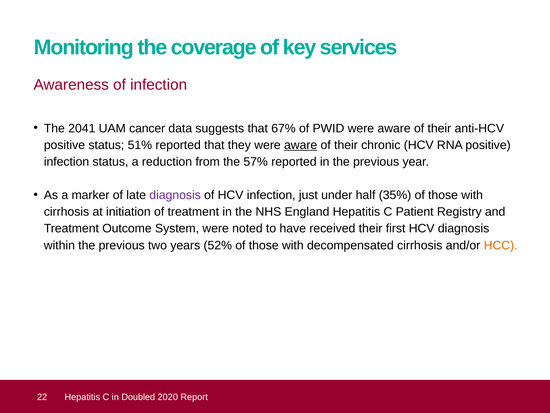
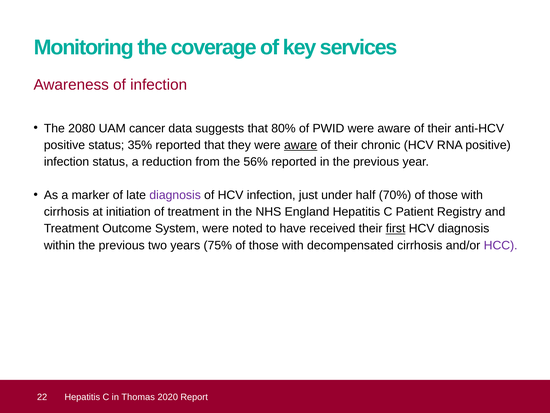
2041: 2041 -> 2080
67%: 67% -> 80%
51%: 51% -> 35%
57%: 57% -> 56%
35%: 35% -> 70%
first underline: none -> present
52%: 52% -> 75%
HCC colour: orange -> purple
Doubled: Doubled -> Thomas
